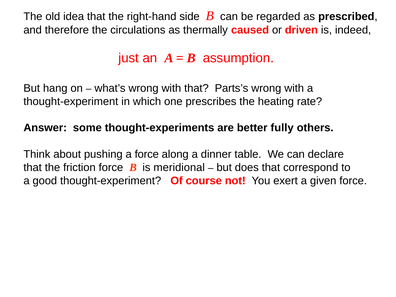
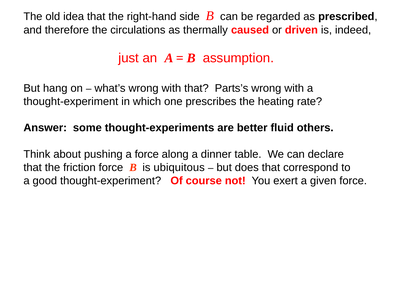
fully: fully -> fluid
meridional: meridional -> ubiquitous
